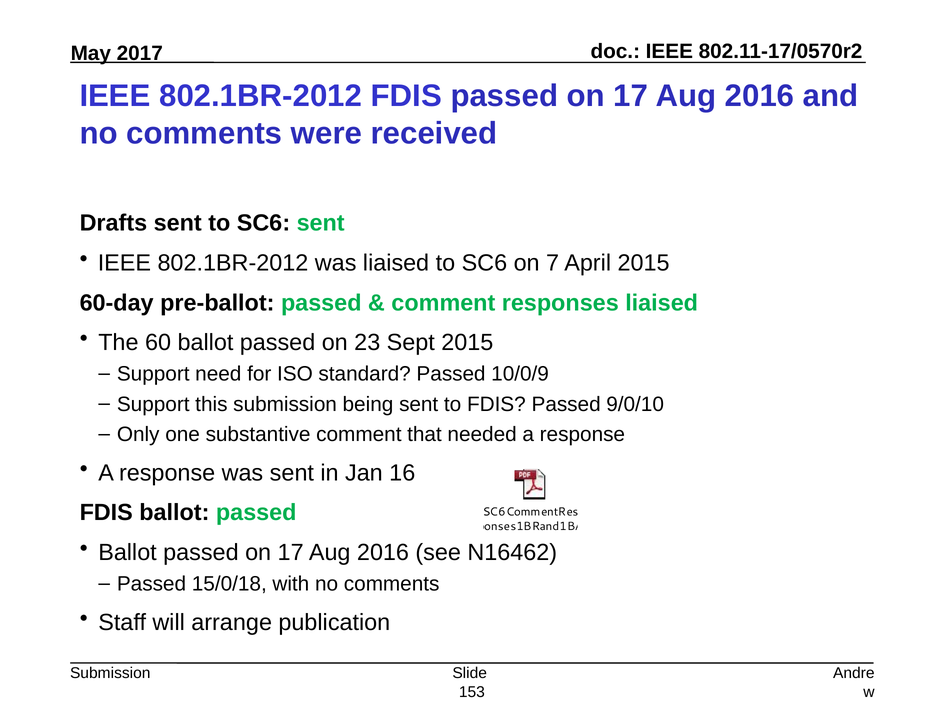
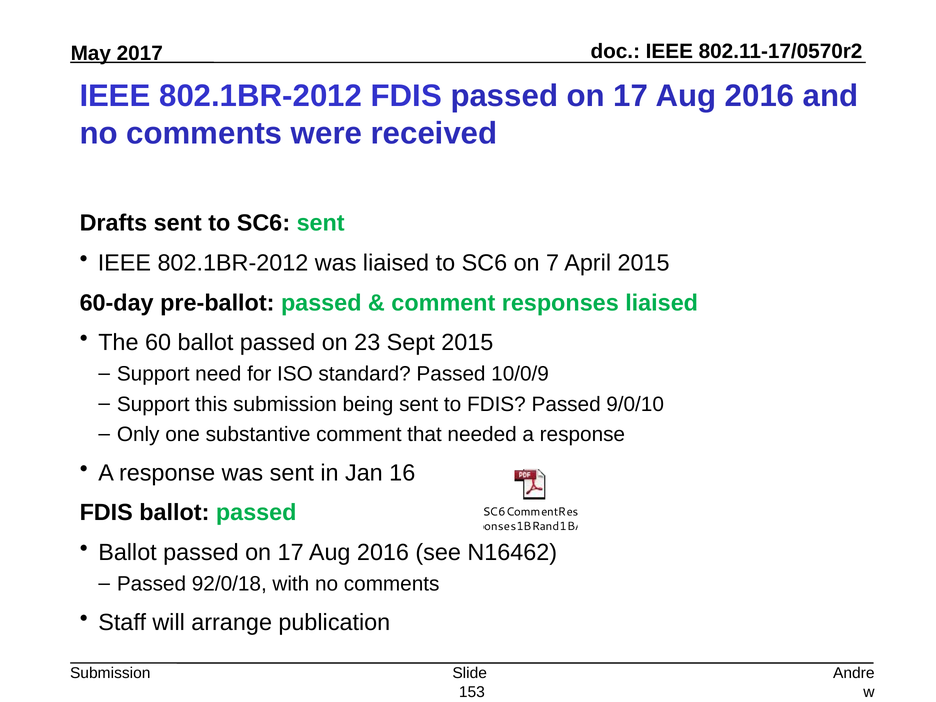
15/0/18: 15/0/18 -> 92/0/18
